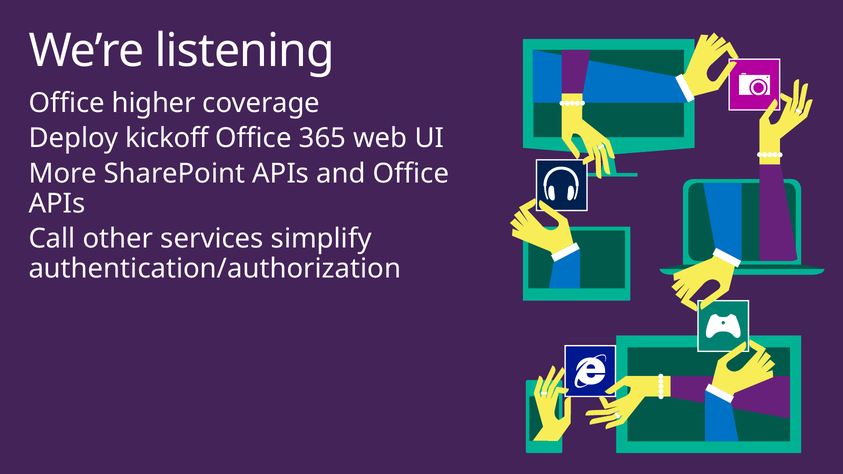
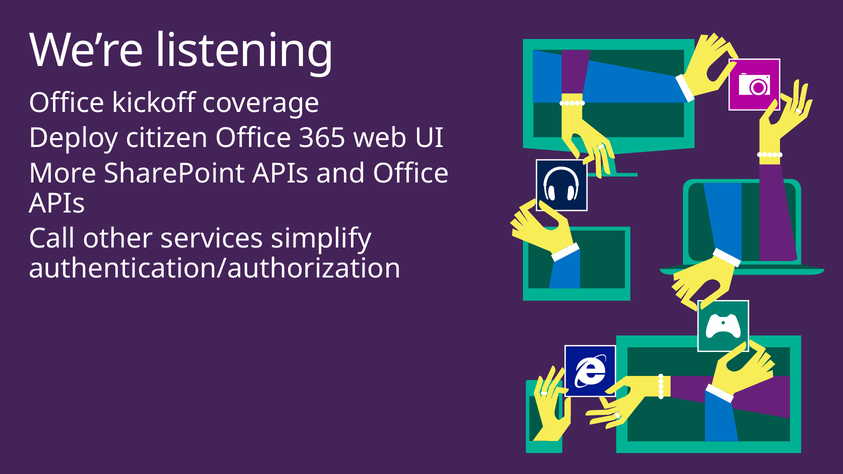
higher: higher -> kickoff
kickoff: kickoff -> citizen
